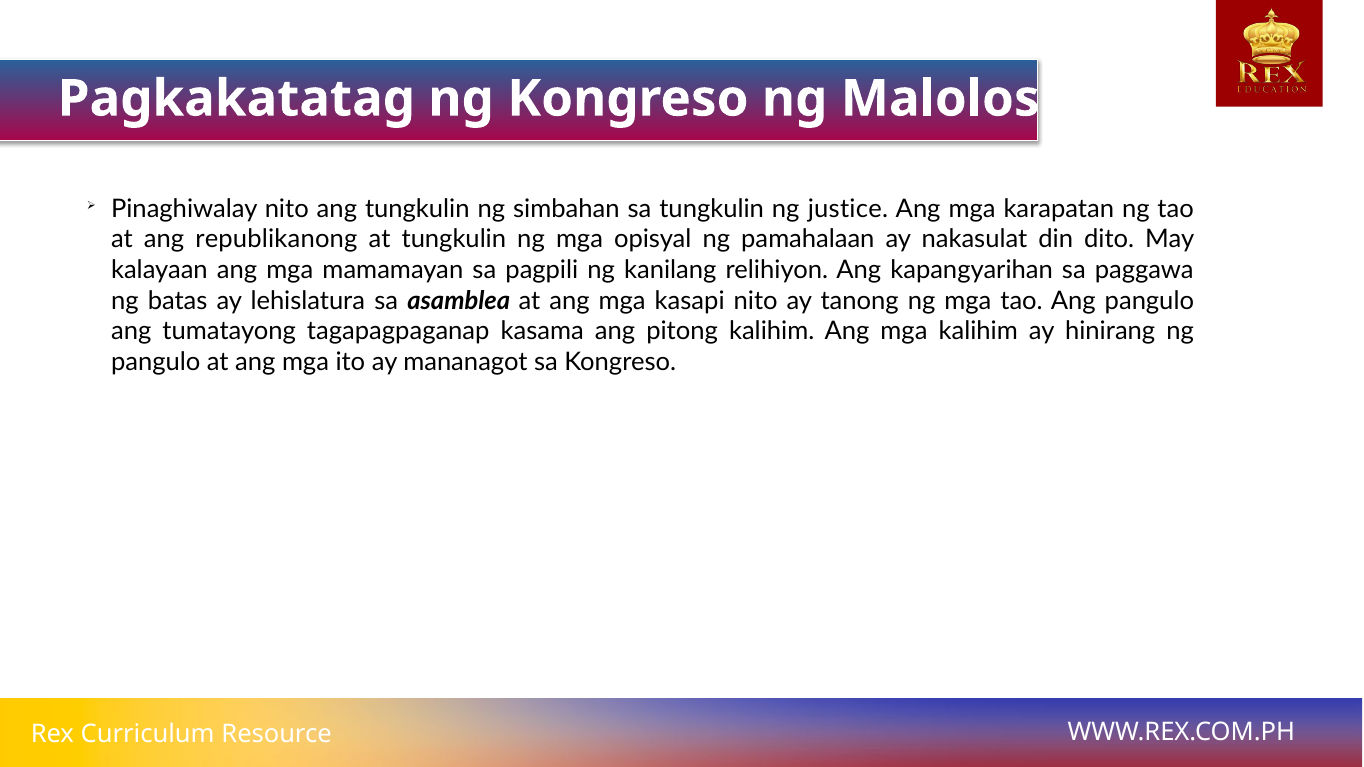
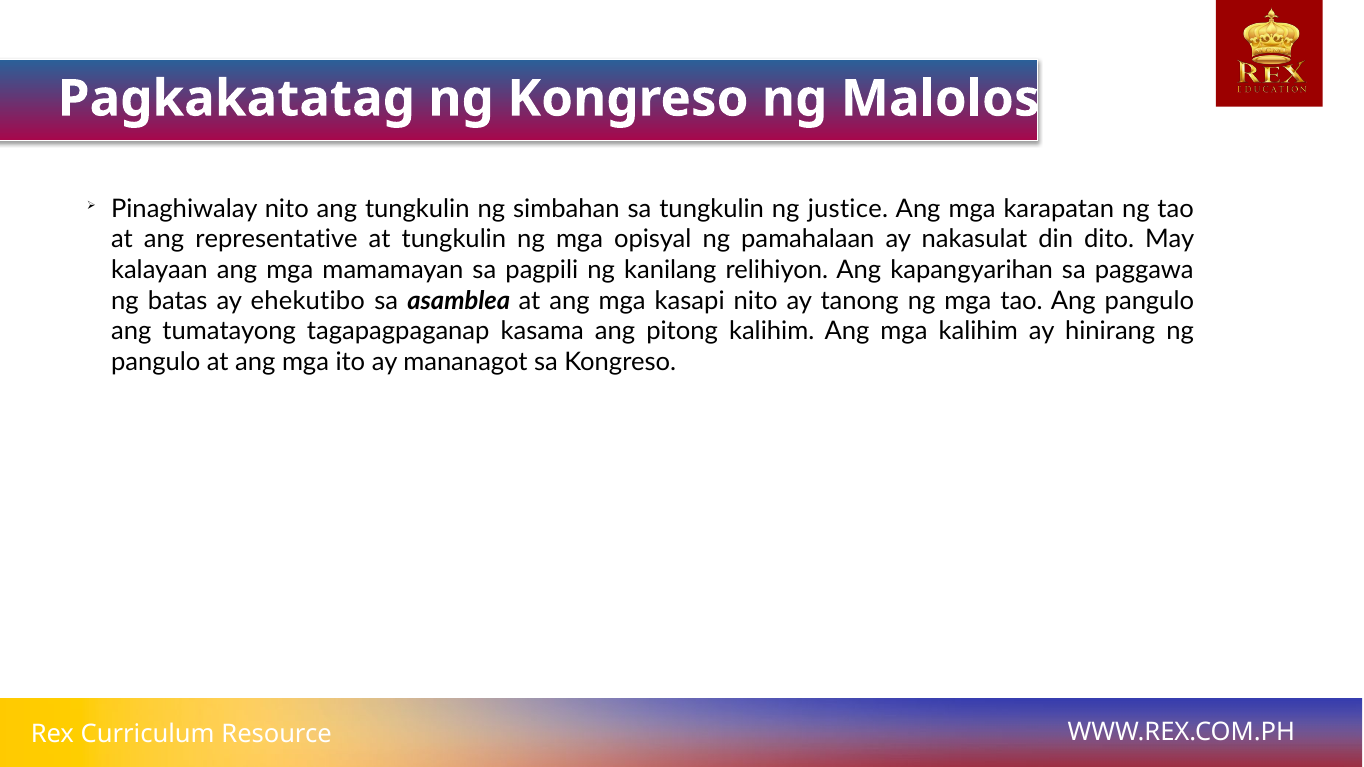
republikanong: republikanong -> representative
lehislatura: lehislatura -> ehekutibo
